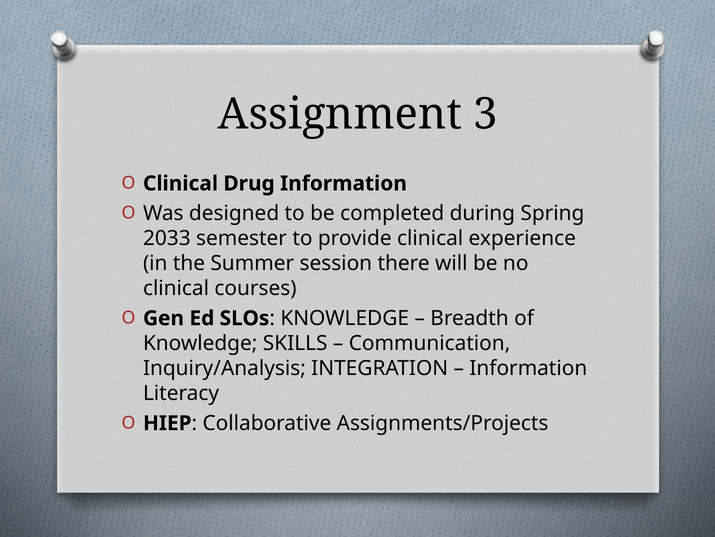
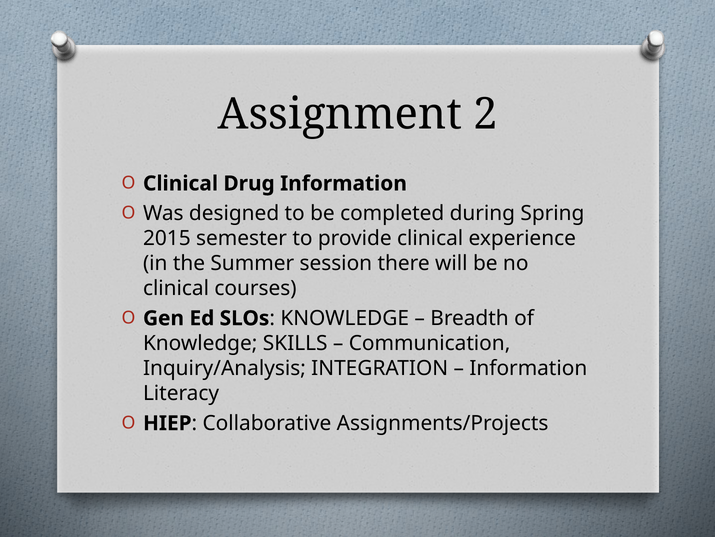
3: 3 -> 2
2033: 2033 -> 2015
